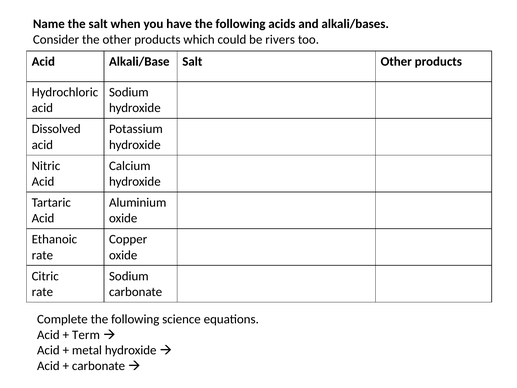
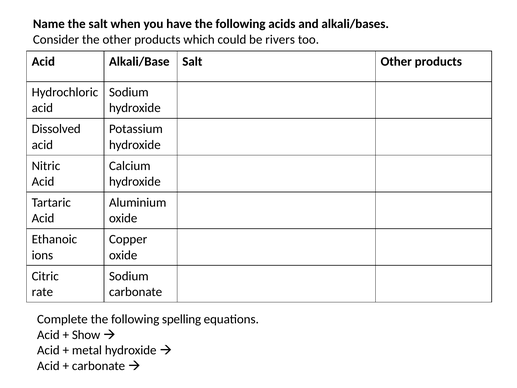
rate at (42, 255): rate -> ions
science: science -> spelling
Term: Term -> Show
